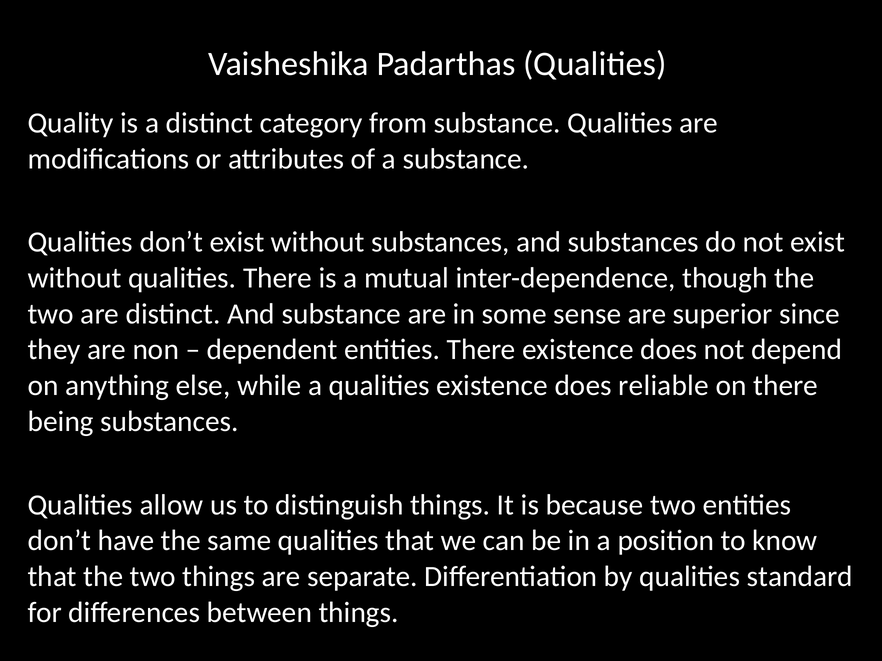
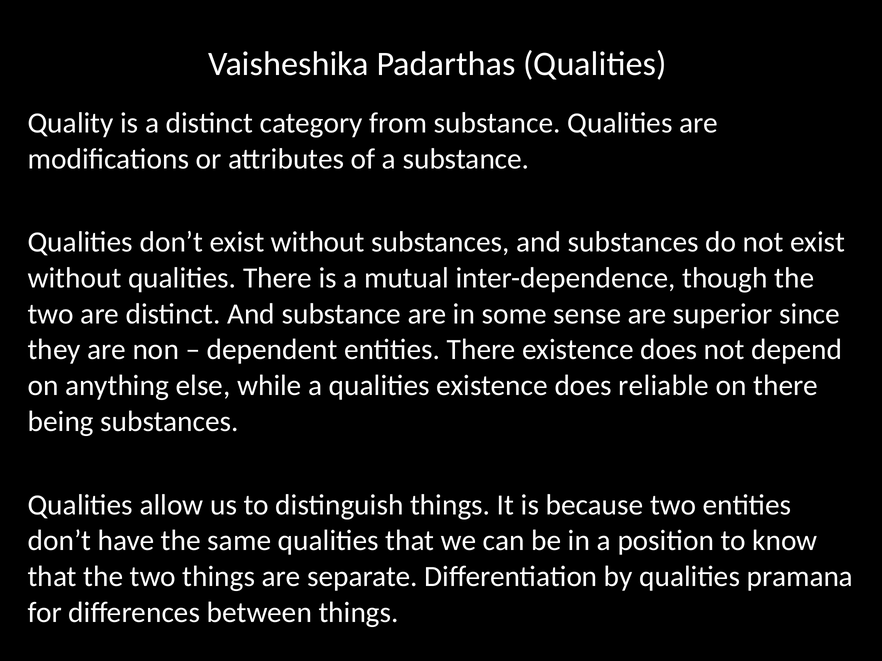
standard: standard -> pramana
